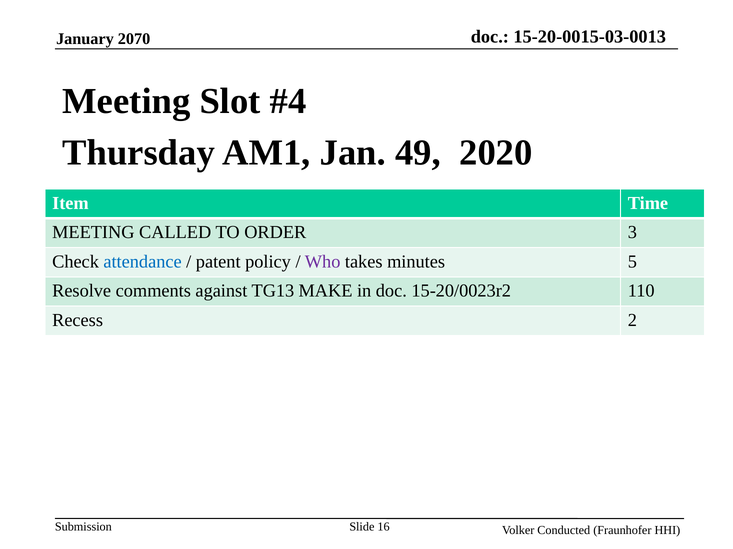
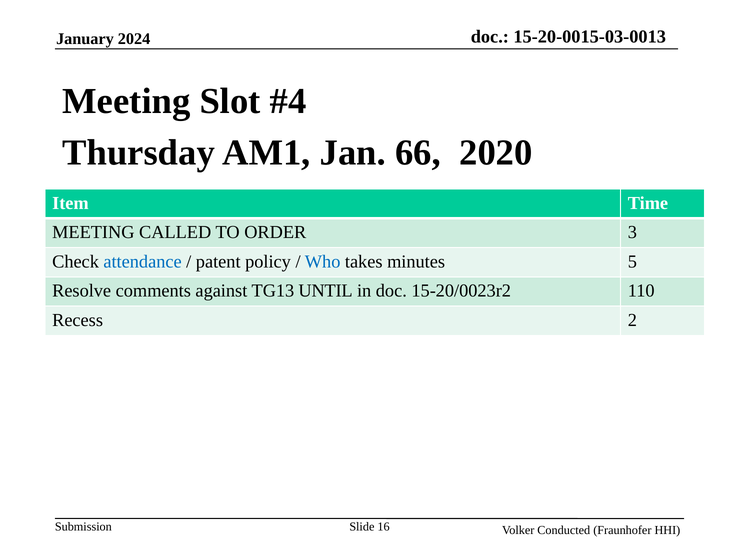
2070: 2070 -> 2024
49: 49 -> 66
Who colour: purple -> blue
MAKE: MAKE -> UNTIL
